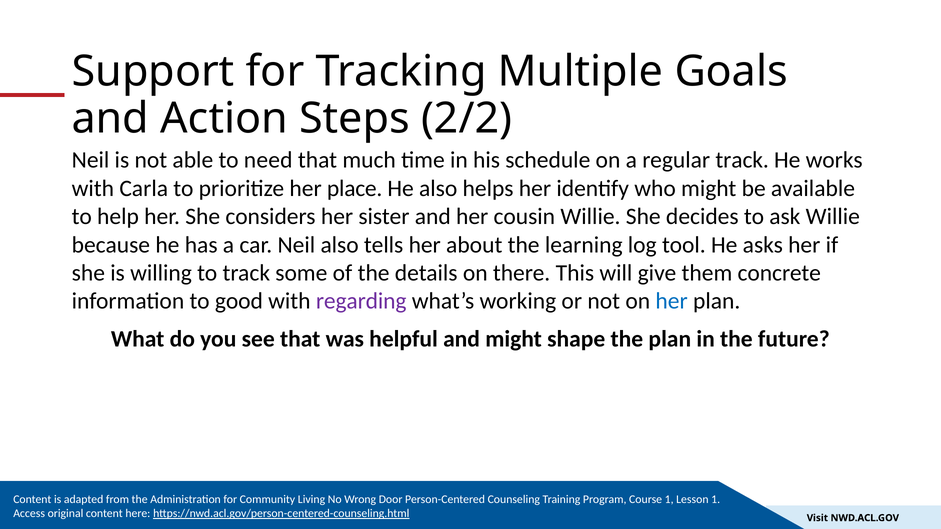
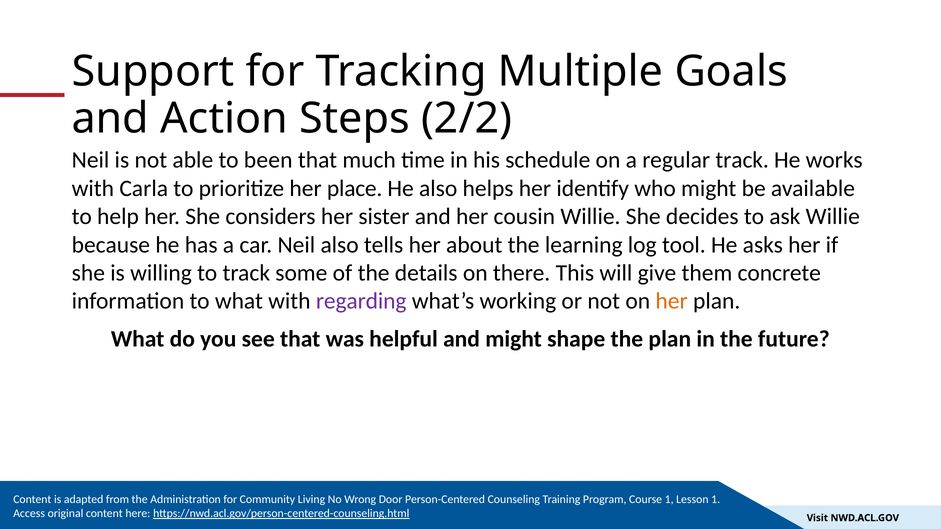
need: need -> been
to good: good -> what
her at (672, 301) colour: blue -> orange
